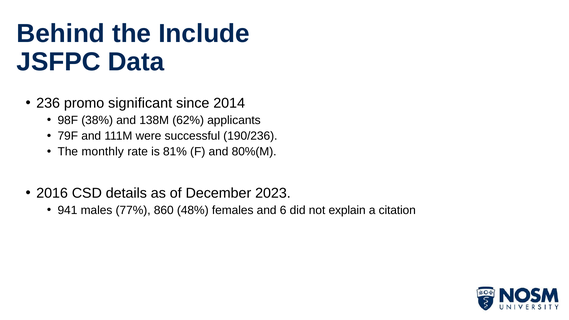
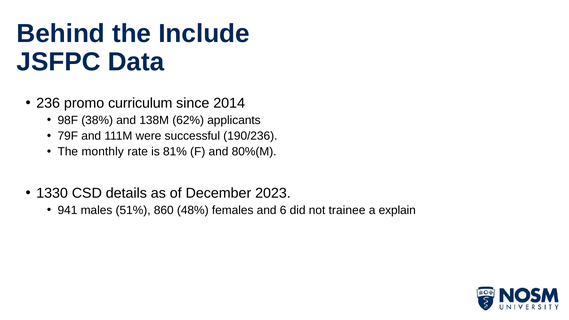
significant: significant -> curriculum
2016: 2016 -> 1330
77%: 77% -> 51%
explain: explain -> trainee
citation: citation -> explain
